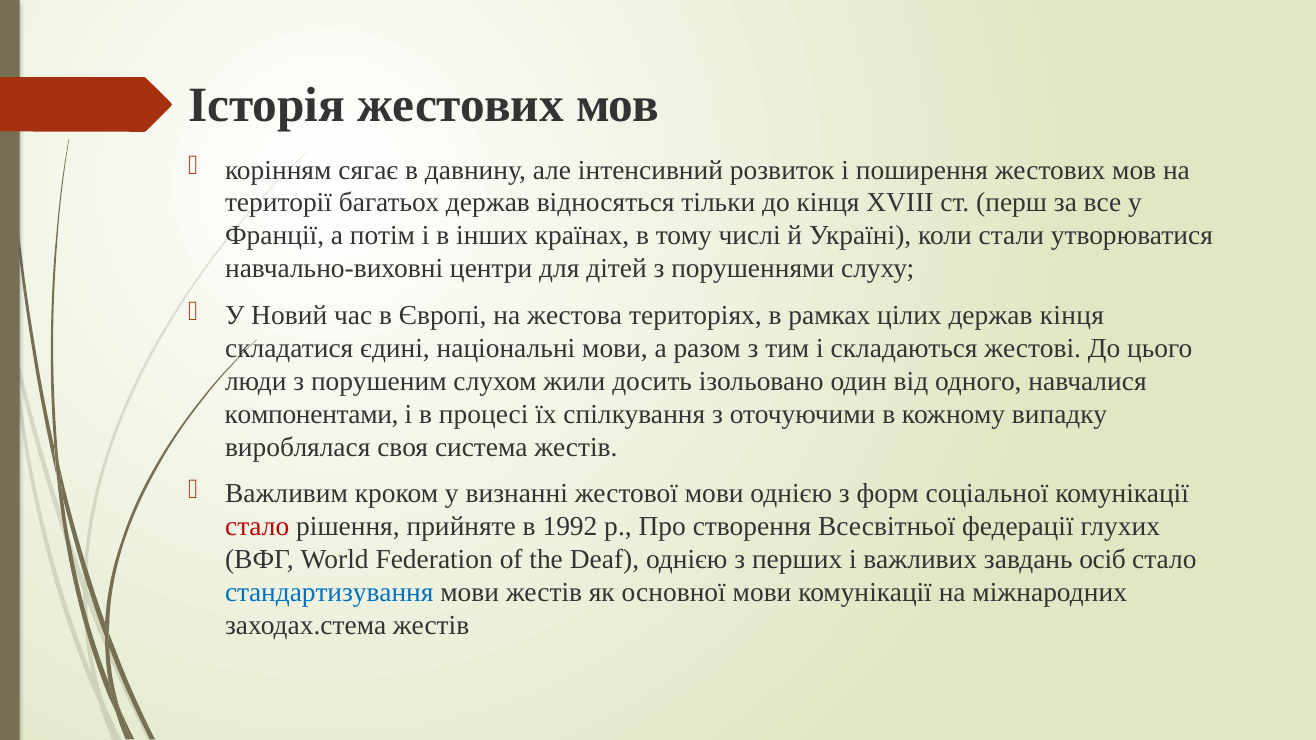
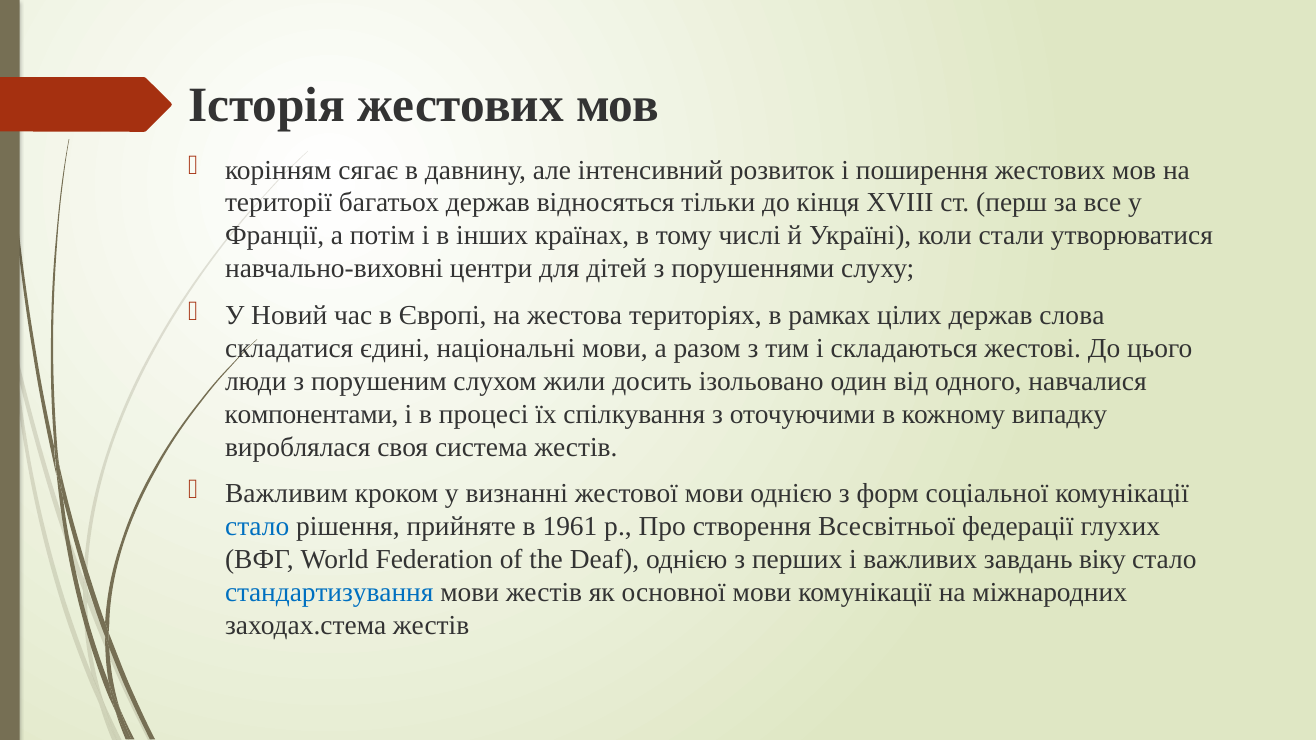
держав кінця: кінця -> слова
стало at (257, 527) colour: red -> blue
1992: 1992 -> 1961
осіб: осіб -> віку
